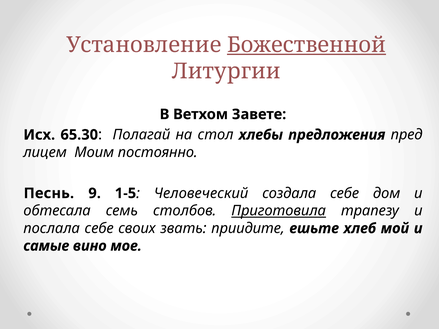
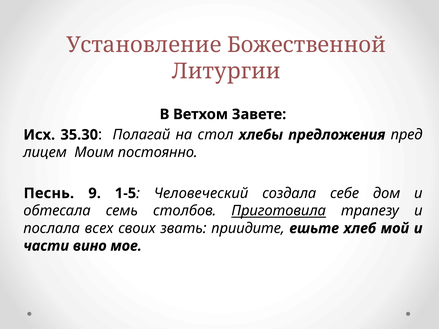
Божественной underline: present -> none
65.30: 65.30 -> 35.30
послала себе: себе -> всех
самые: самые -> части
